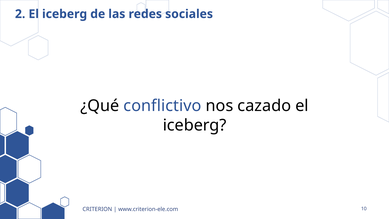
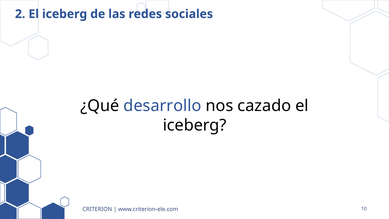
conflictivo: conflictivo -> desarrollo
